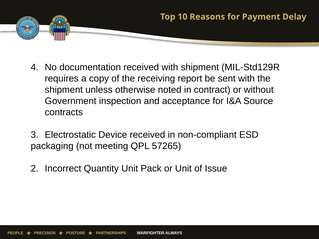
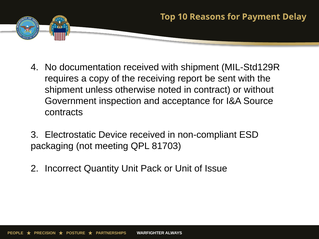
57265: 57265 -> 81703
